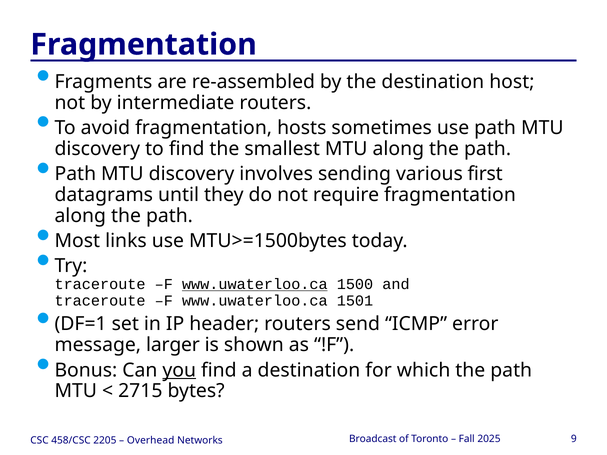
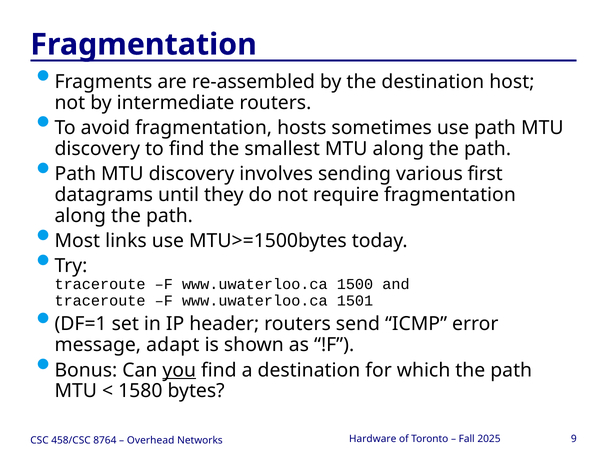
www.uwaterloo.ca at (255, 284) underline: present -> none
larger: larger -> adapt
2715: 2715 -> 1580
Broadcast: Broadcast -> Hardware
2205: 2205 -> 8764
